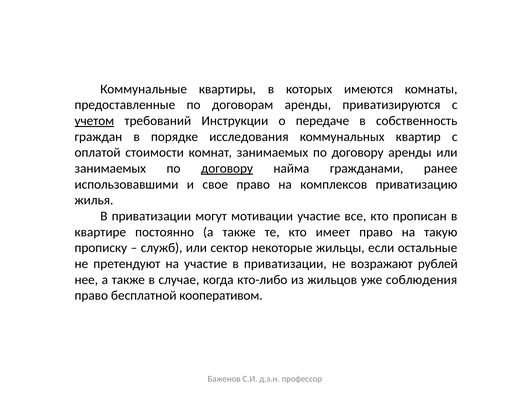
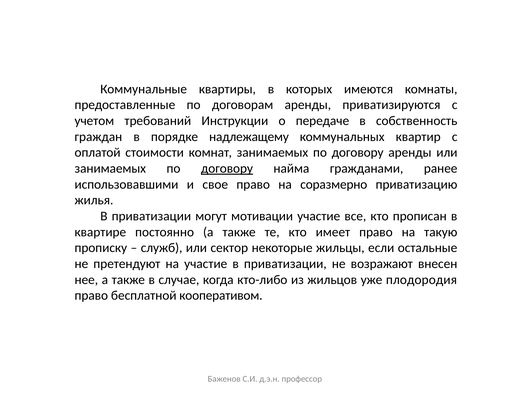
учетом underline: present -> none
исследования: исследования -> надлежащему
комплексов: комплексов -> соразмерно
рублей: рублей -> внесен
соблюдения: соблюдения -> плодородия
